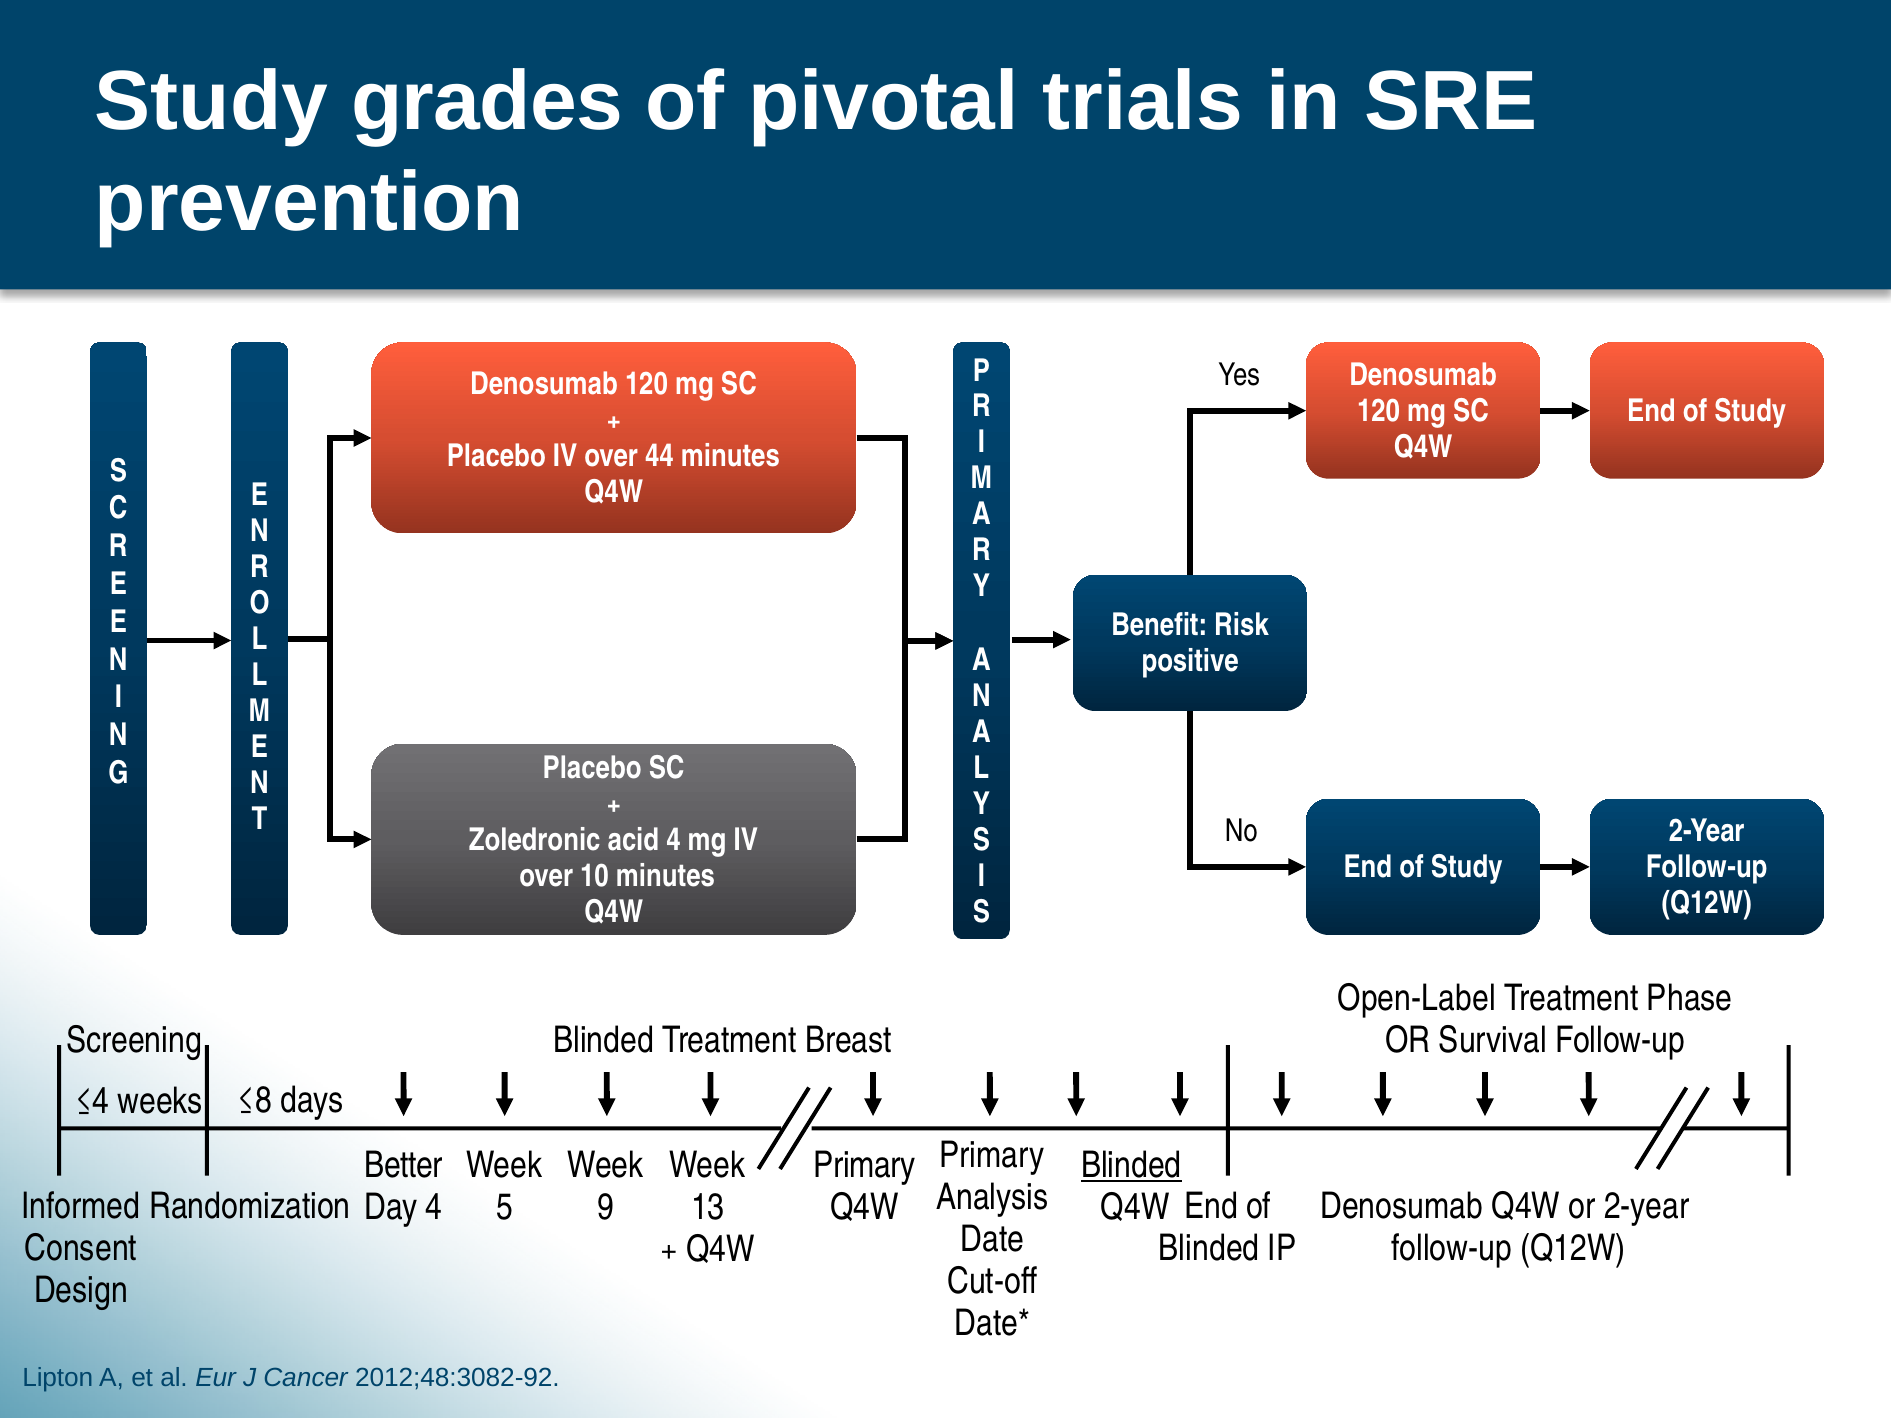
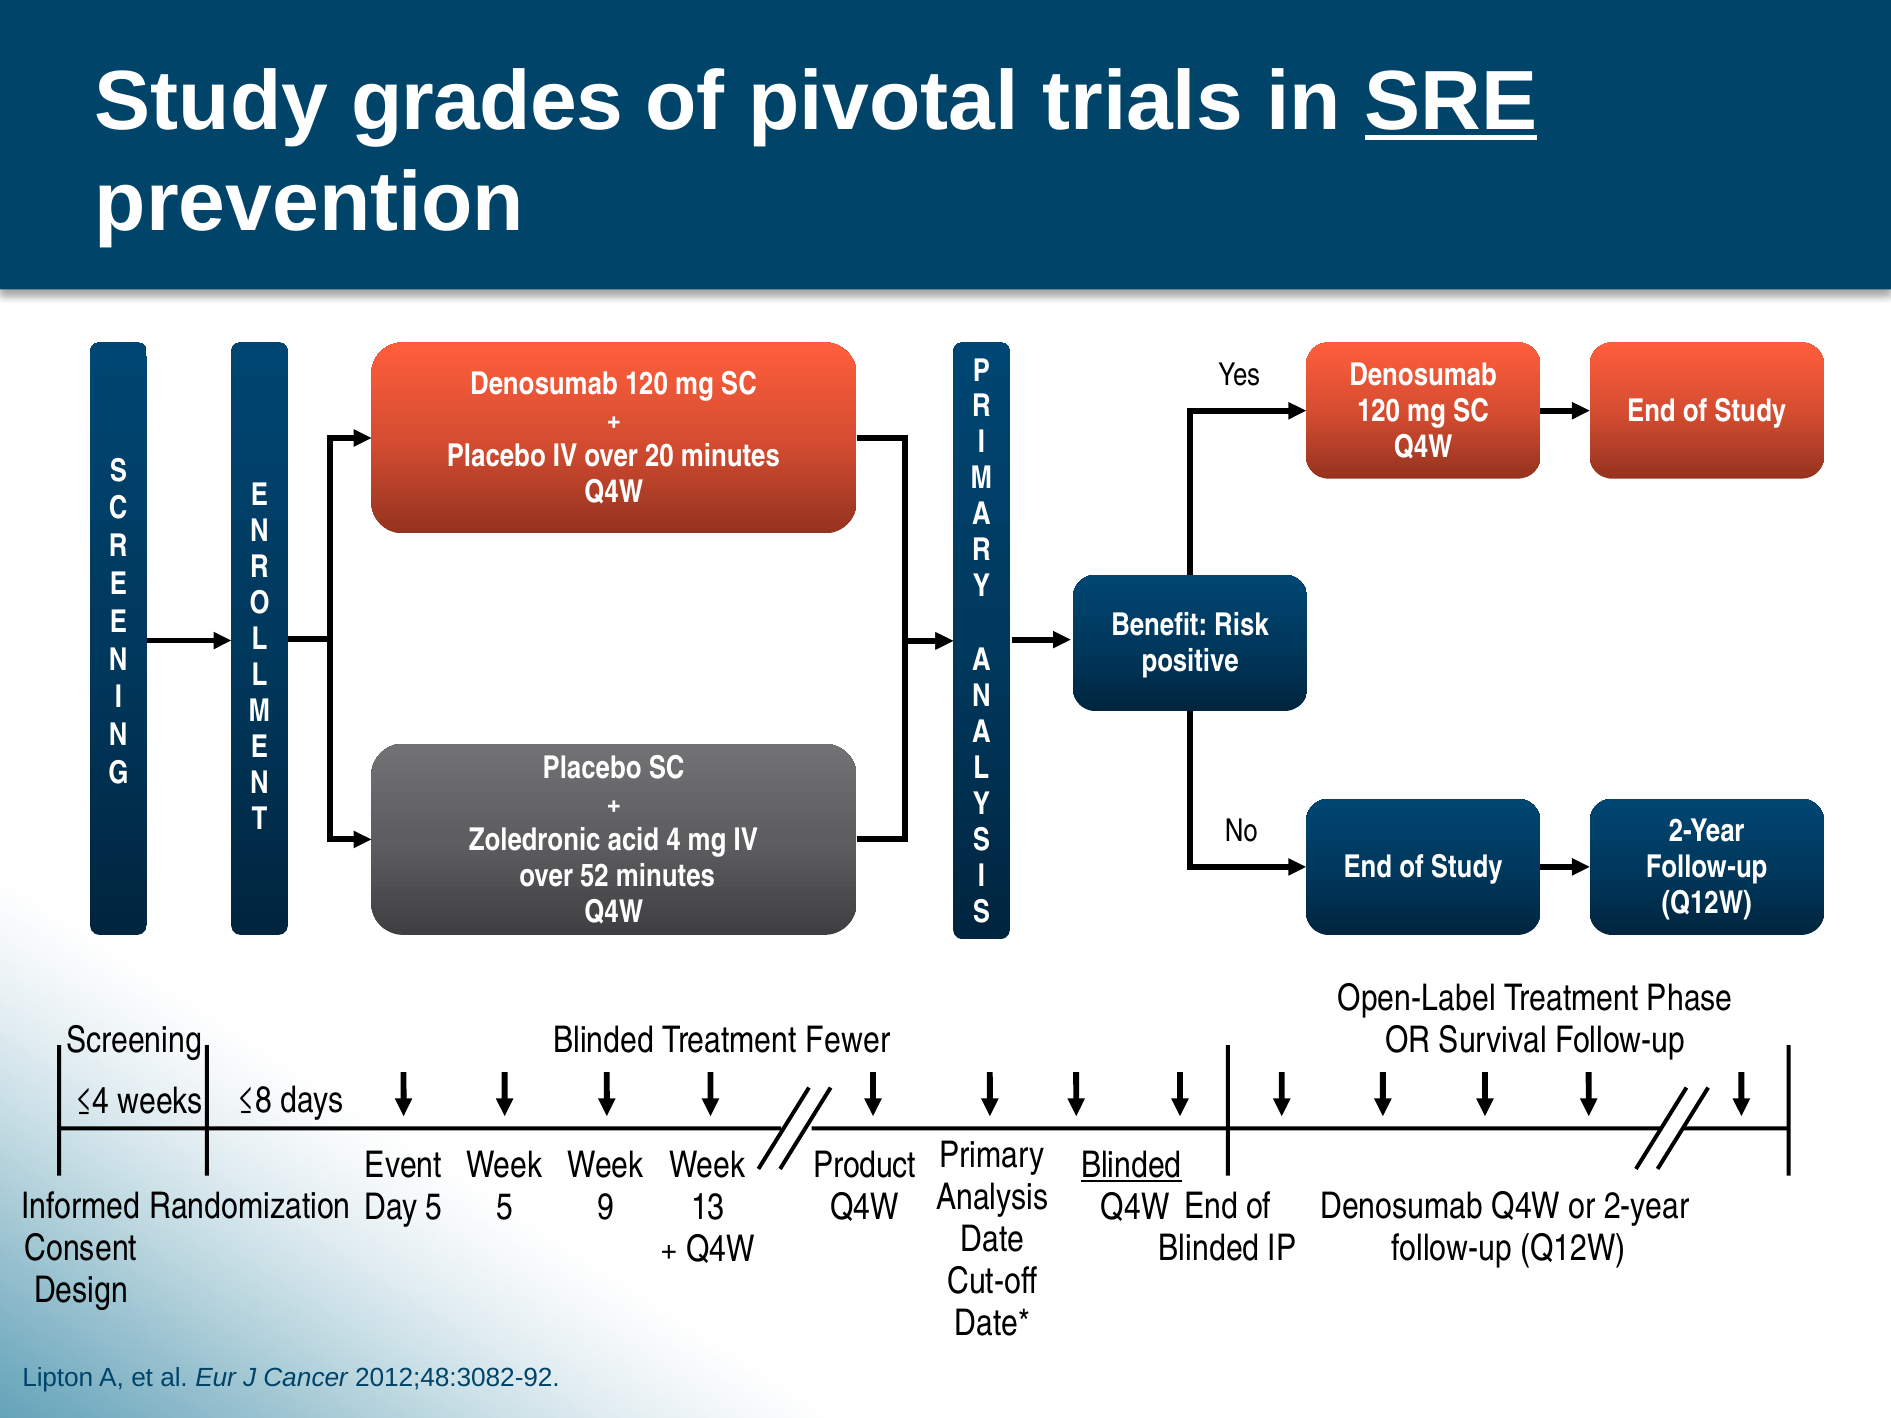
SRE underline: none -> present
44: 44 -> 20
10: 10 -> 52
Breast: Breast -> Fewer
Better: Better -> Event
Primary at (865, 1166): Primary -> Product
Day 4: 4 -> 5
